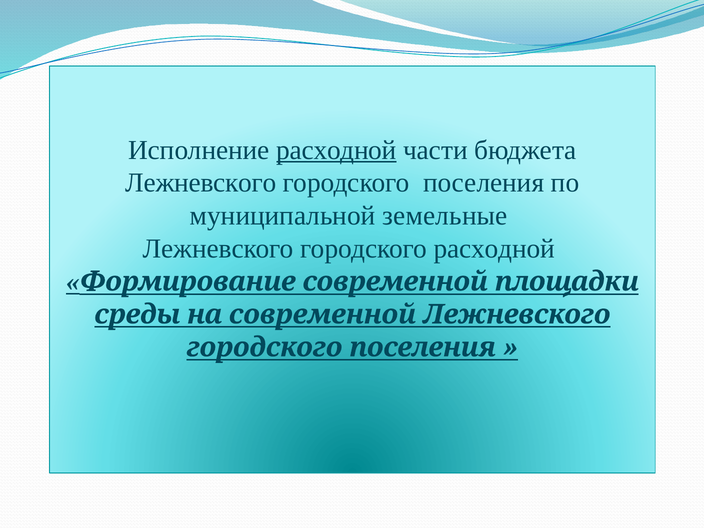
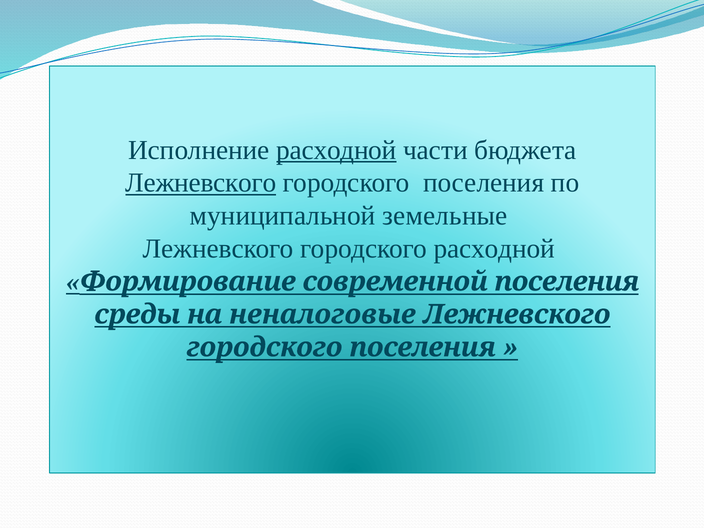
Лежневского at (201, 183) underline: none -> present
современной площадки: площадки -> поселения
на современной: современной -> неналоговые
